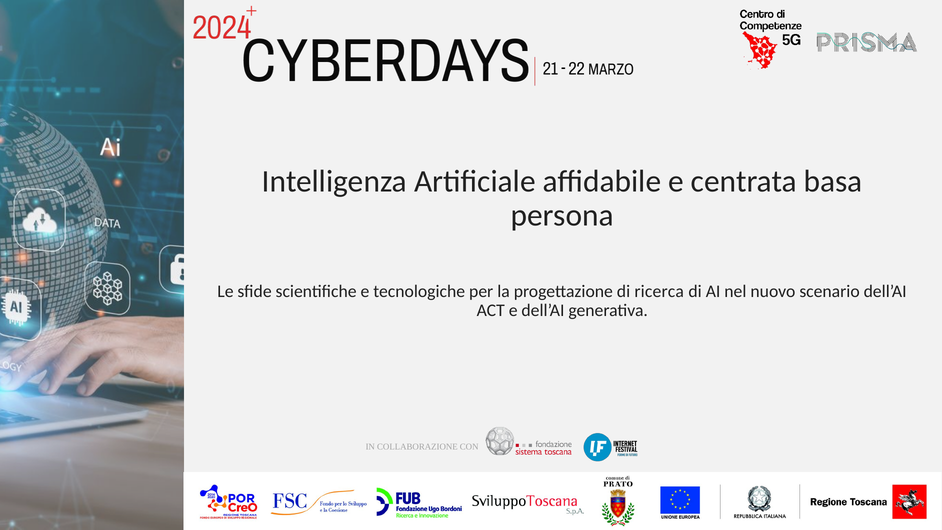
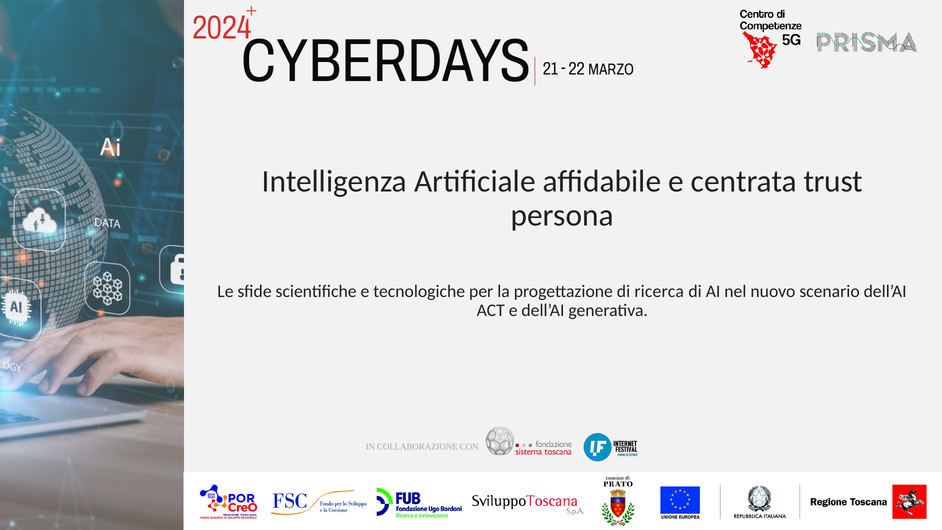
basa: basa -> trust
